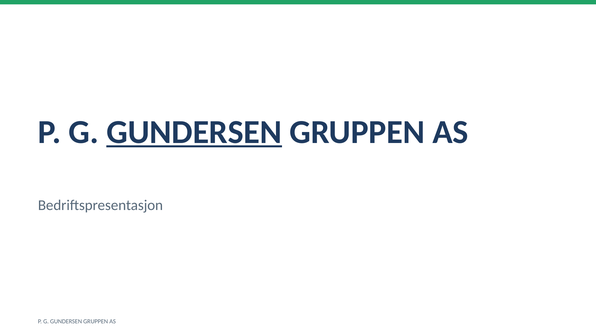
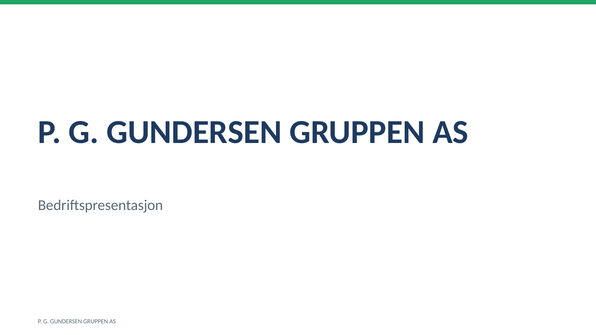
GUNDERSEN at (194, 132) underline: present -> none
